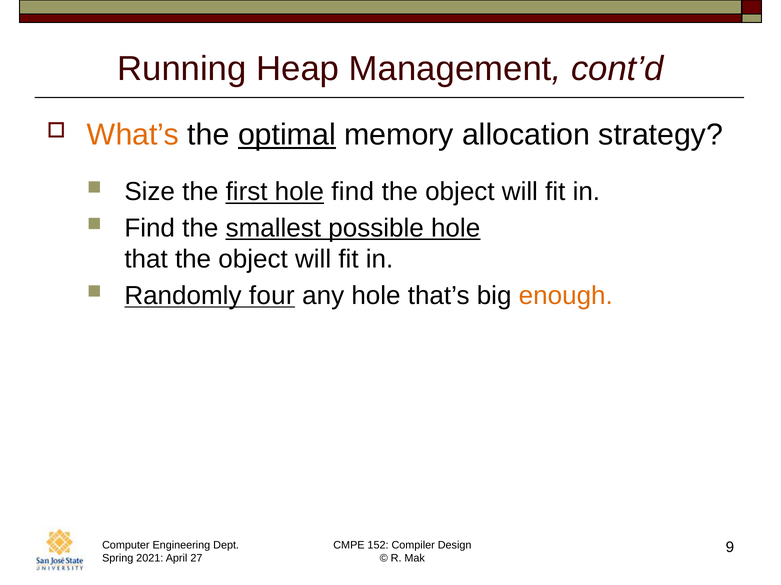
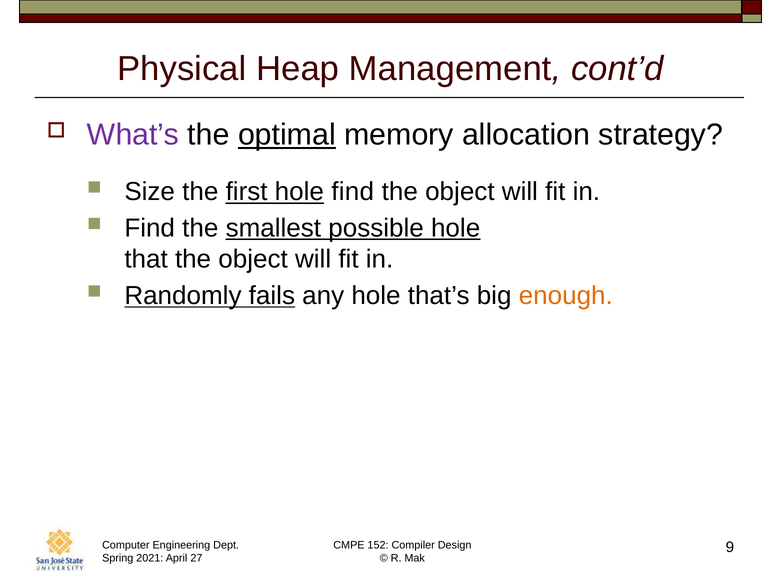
Running: Running -> Physical
What’s colour: orange -> purple
four: four -> fails
